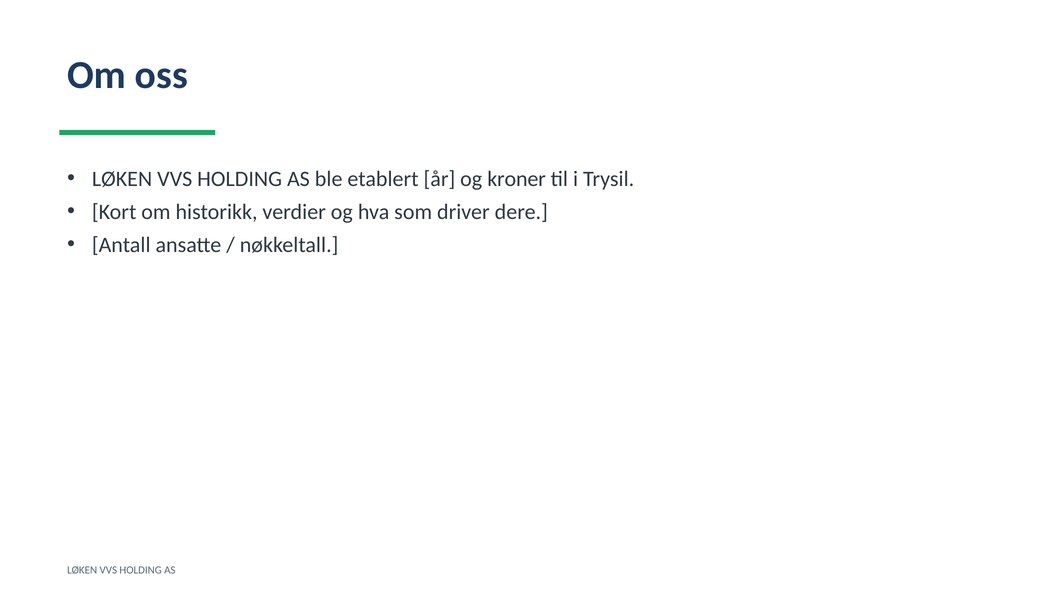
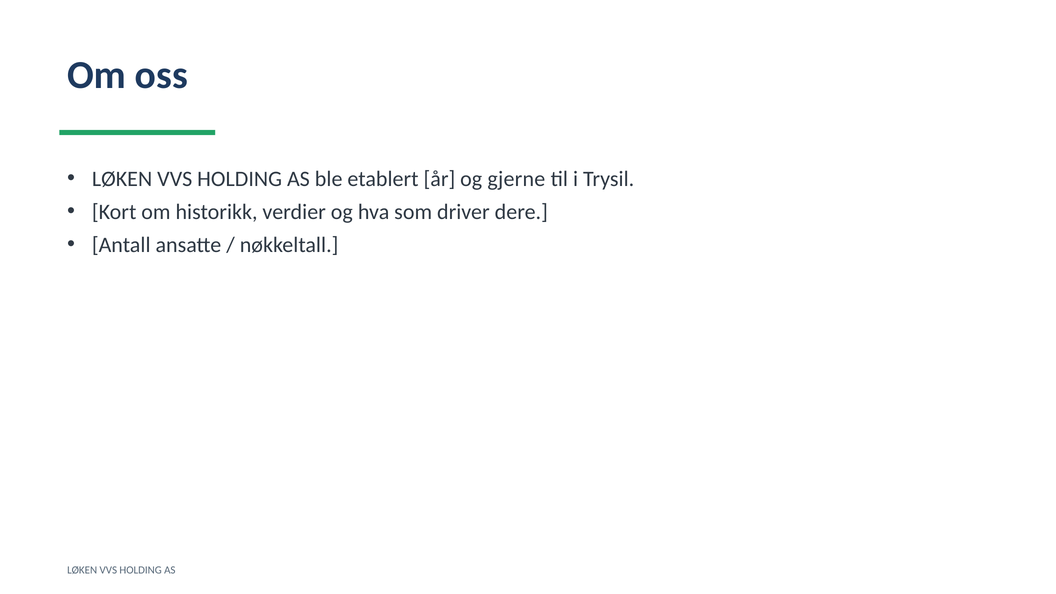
kroner: kroner -> gjerne
